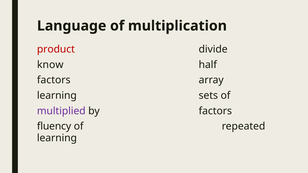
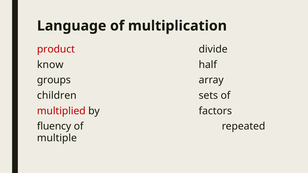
factors at (54, 80): factors -> groups
learning at (57, 96): learning -> children
multiplied colour: purple -> red
learning at (57, 138): learning -> multiple
